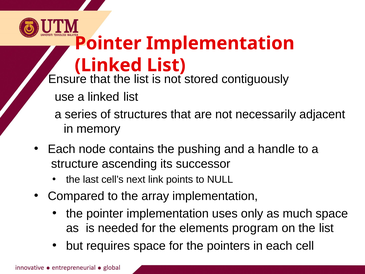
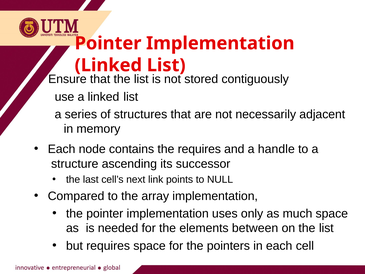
the pushing: pushing -> requires
program: program -> between
